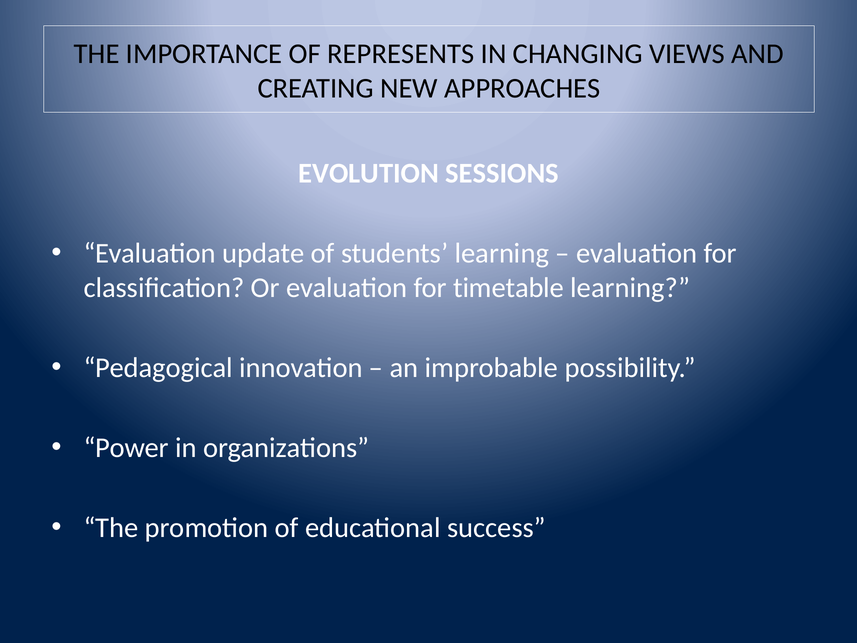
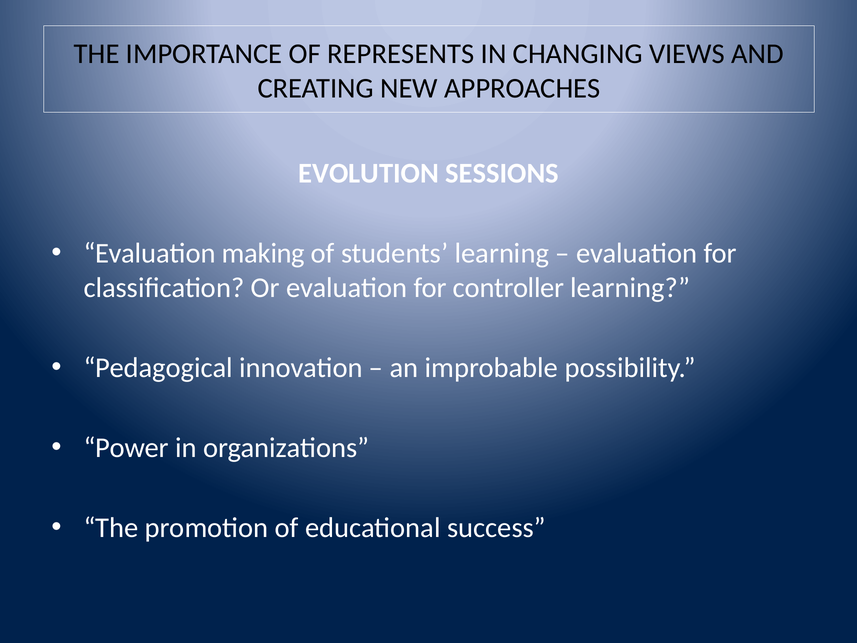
update: update -> making
timetable: timetable -> controller
